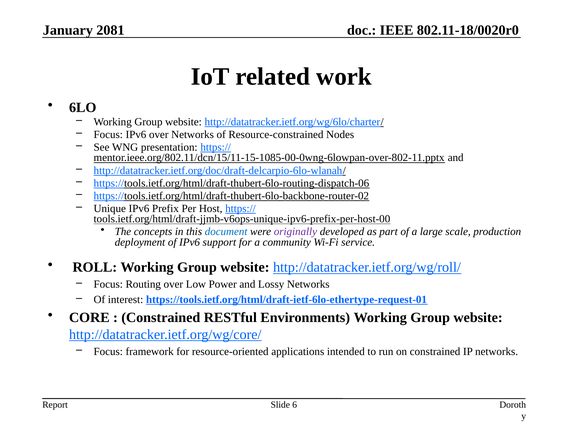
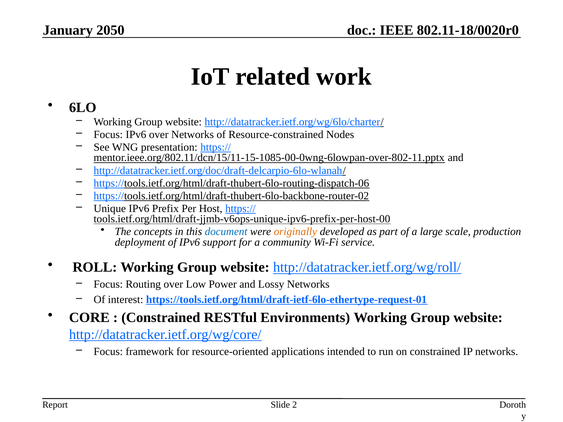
2081: 2081 -> 2050
originally colour: purple -> orange
6: 6 -> 2
